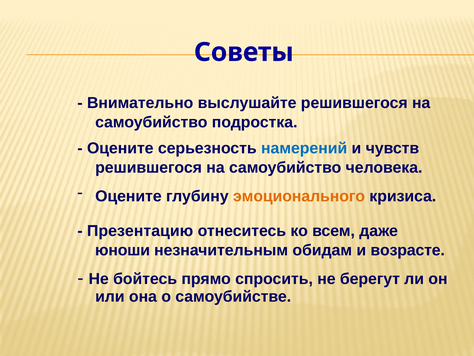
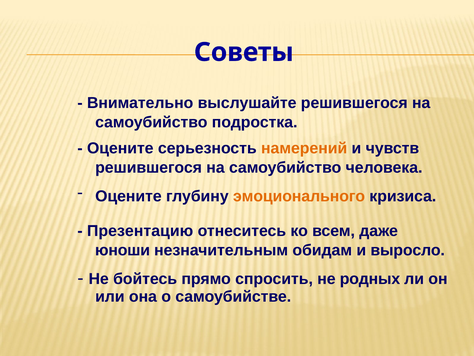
намерений colour: blue -> orange
возрасте: возрасте -> выросло
берегут: берегут -> родных
